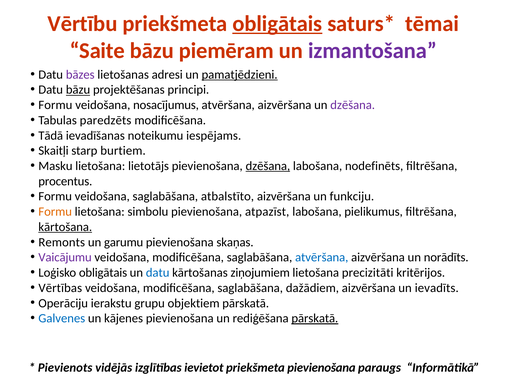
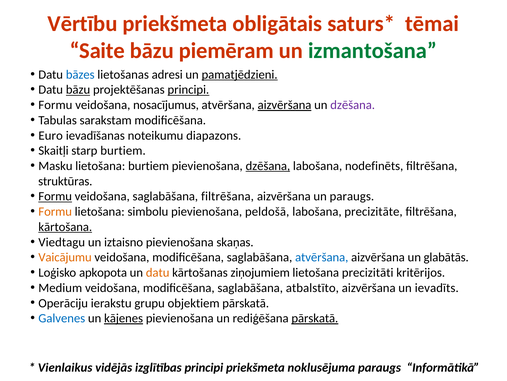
obligātais at (277, 24) underline: present -> none
izmantošana colour: purple -> green
bāzes colour: purple -> blue
principi at (188, 90) underline: none -> present
aizvēršana at (285, 105) underline: none -> present
paredzēts: paredzēts -> sarakstam
Tādā: Tādā -> Euro
iespējams: iespējams -> diapazons
lietošana lietotājs: lietotājs -> burtiem
procentus: procentus -> struktūras
Formu at (55, 196) underline: none -> present
saglabāšana atbalstīto: atbalstīto -> filtrēšana
un funkciju: funkciju -> paraugs
atpazīst: atpazīst -> peldošā
pielikumus: pielikumus -> precizitāte
Remonts: Remonts -> Viedtagu
garumu: garumu -> iztaisno
Vaicājumu colour: purple -> orange
norādīts: norādīts -> glabātās
Loģisko obligātais: obligātais -> apkopota
datu at (158, 272) colour: blue -> orange
Vērtības: Vērtības -> Medium
dažādiem: dažādiem -> atbalstīto
kājenes underline: none -> present
Pievienots: Pievienots -> Vienlaikus
izglītības ievietot: ievietot -> principi
priekšmeta pievienošana: pievienošana -> noklusējuma
